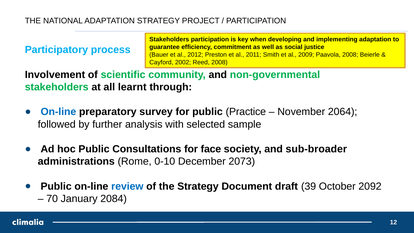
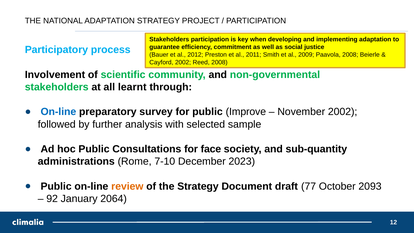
Practice: Practice -> Improve
November 2064: 2064 -> 2002
sub-broader: sub-broader -> sub-quantity
0-10: 0-10 -> 7-10
2073: 2073 -> 2023
review colour: blue -> orange
39: 39 -> 77
2092: 2092 -> 2093
70: 70 -> 92
2084: 2084 -> 2064
